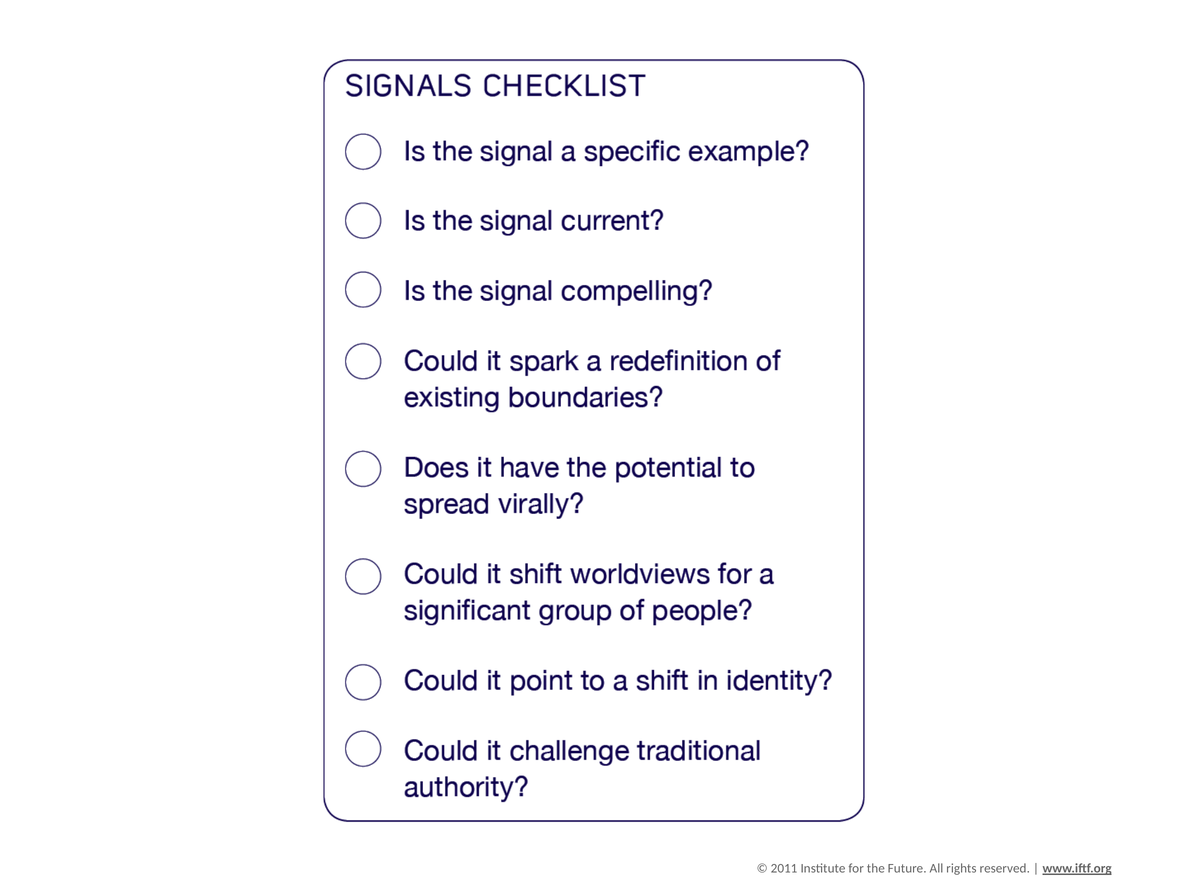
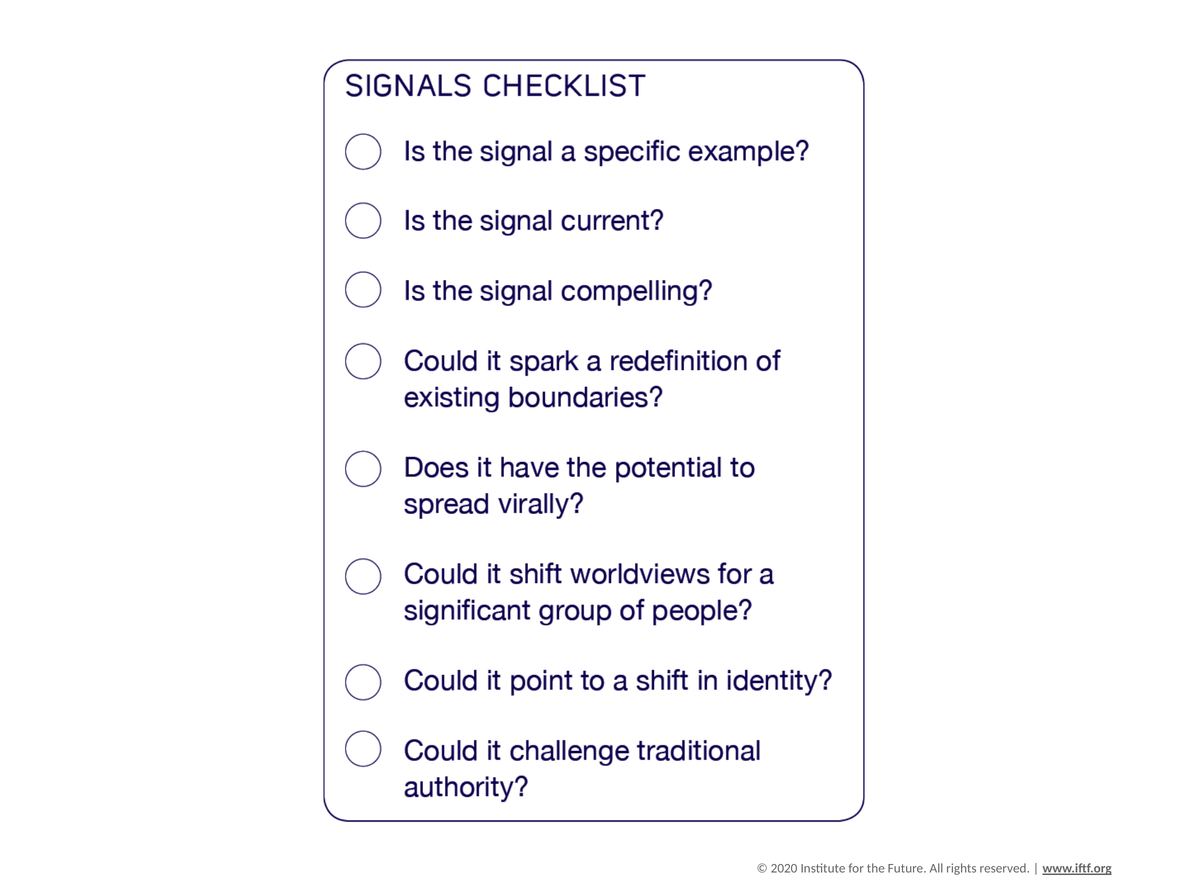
2011: 2011 -> 2020
